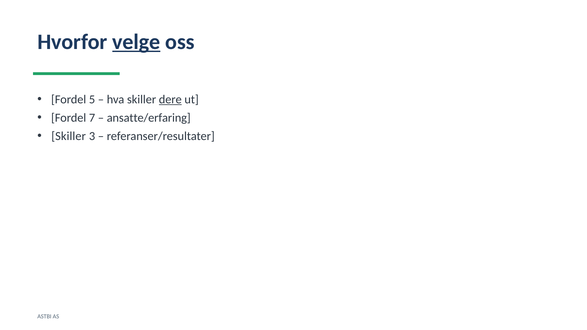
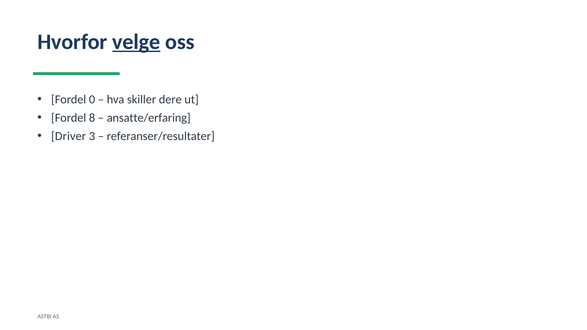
5: 5 -> 0
dere underline: present -> none
7: 7 -> 8
Skiller at (69, 136): Skiller -> Driver
